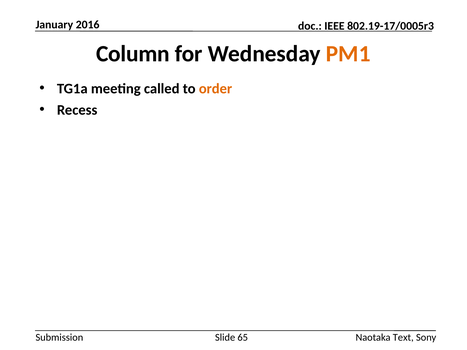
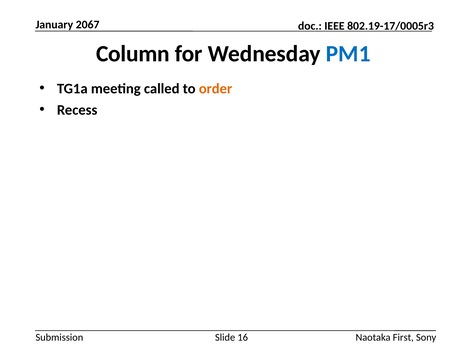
2016: 2016 -> 2067
PM1 colour: orange -> blue
65: 65 -> 16
Text: Text -> First
